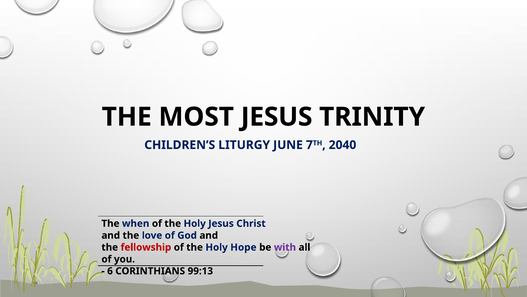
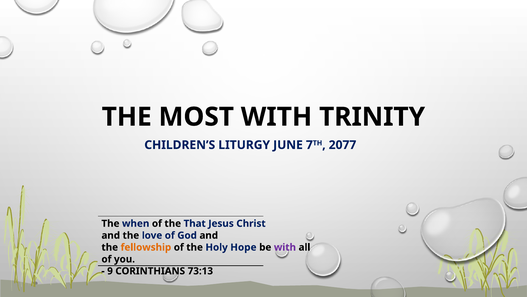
MOST JESUS: JESUS -> WITH
2040: 2040 -> 2077
Holy at (195, 223): Holy -> That
fellowship colour: red -> orange
6: 6 -> 9
99:13: 99:13 -> 73:13
